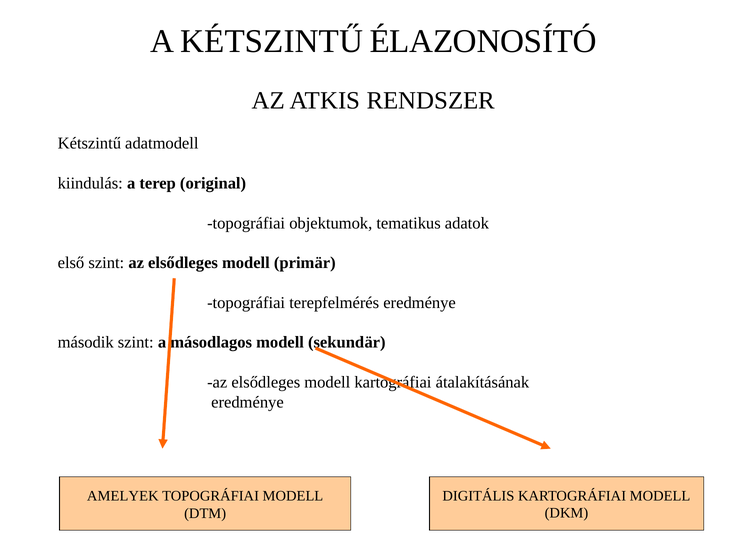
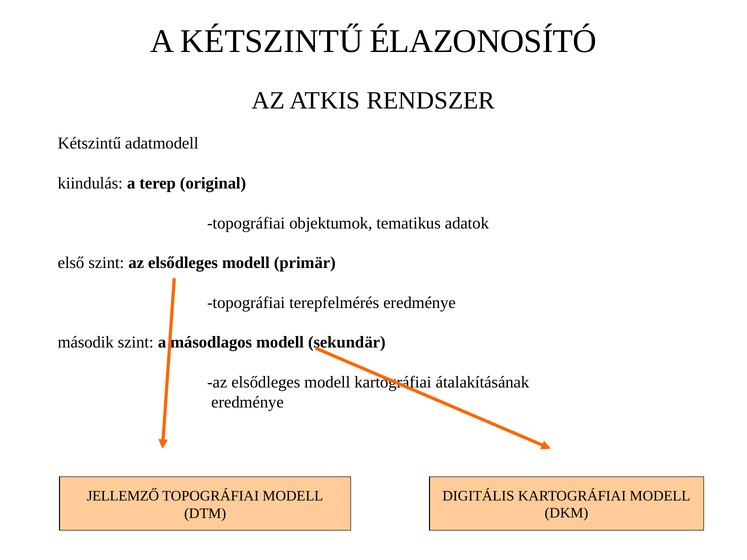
AMELYEK: AMELYEK -> JELLEMZŐ
